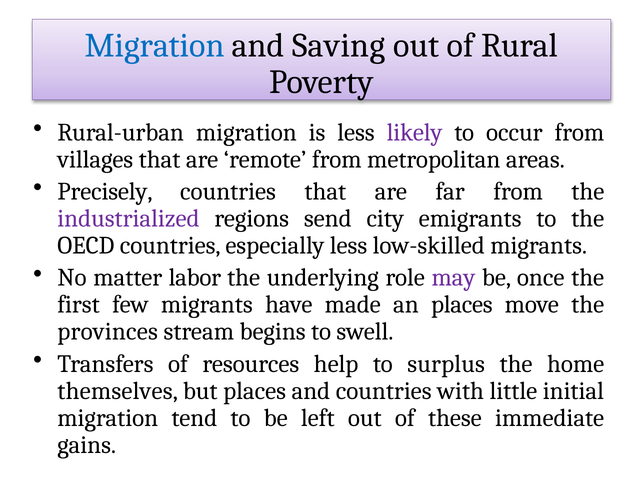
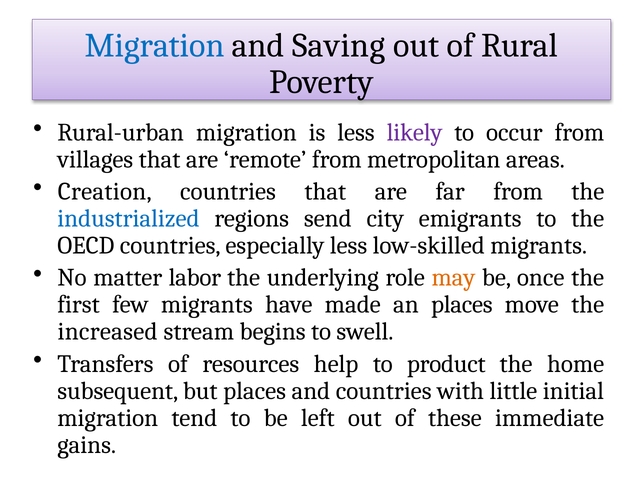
Precisely: Precisely -> Creation
industrialized colour: purple -> blue
may colour: purple -> orange
provinces: provinces -> increased
surplus: surplus -> product
themselves: themselves -> subsequent
